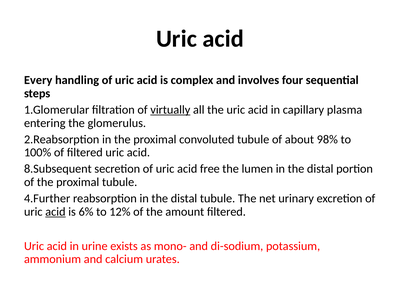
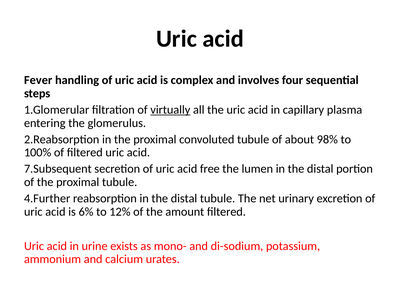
Every: Every -> Fever
8.Subsequent: 8.Subsequent -> 7.Subsequent
acid at (55, 212) underline: present -> none
